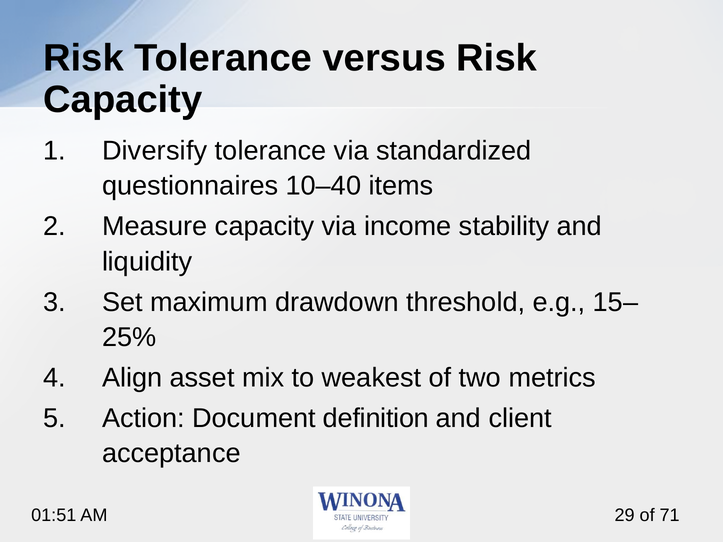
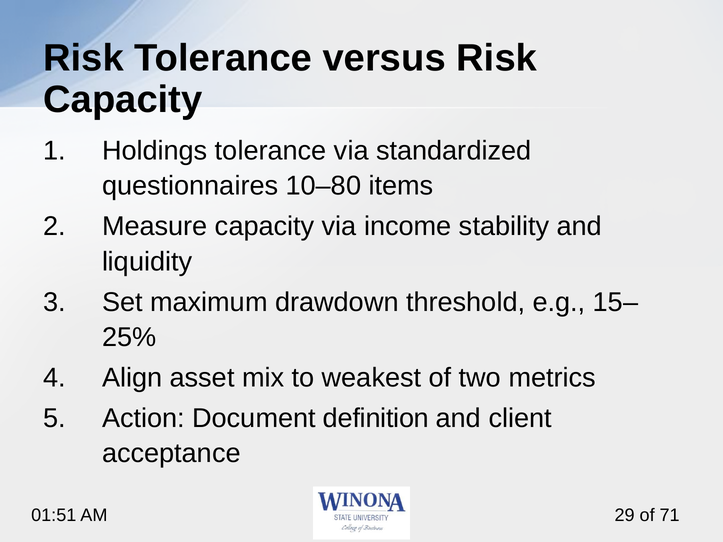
Diversify: Diversify -> Holdings
10–40: 10–40 -> 10–80
